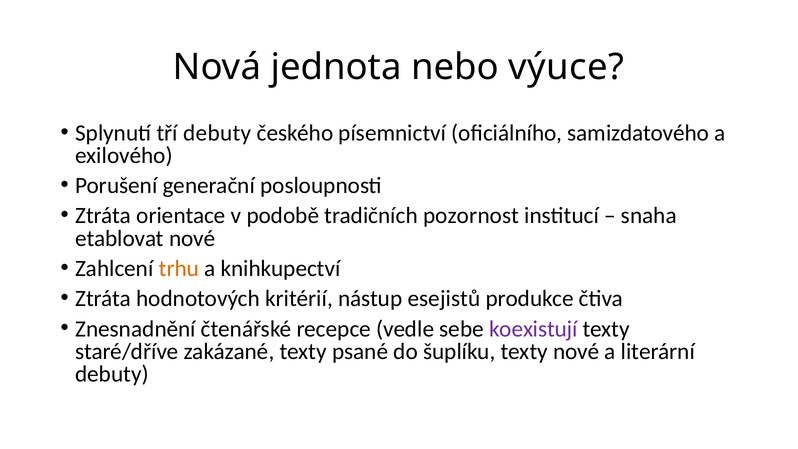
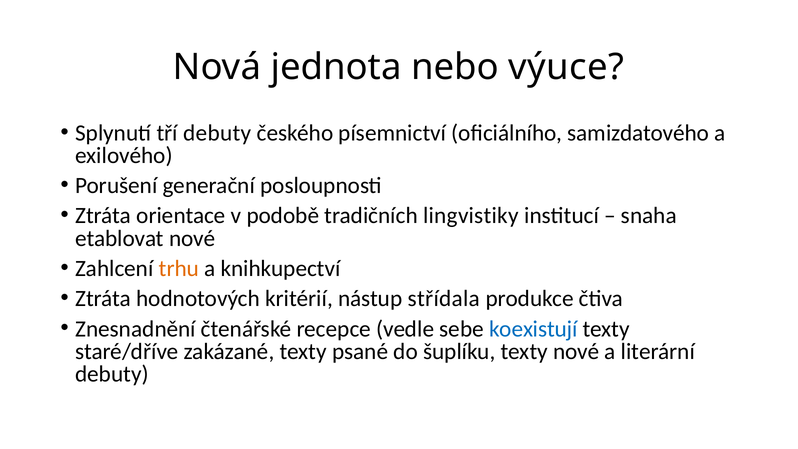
pozornost: pozornost -> lingvistiky
esejistů: esejistů -> střídala
koexistují colour: purple -> blue
